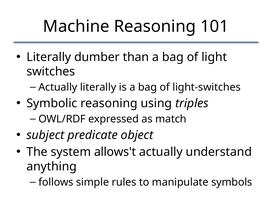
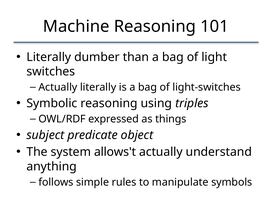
match: match -> things
